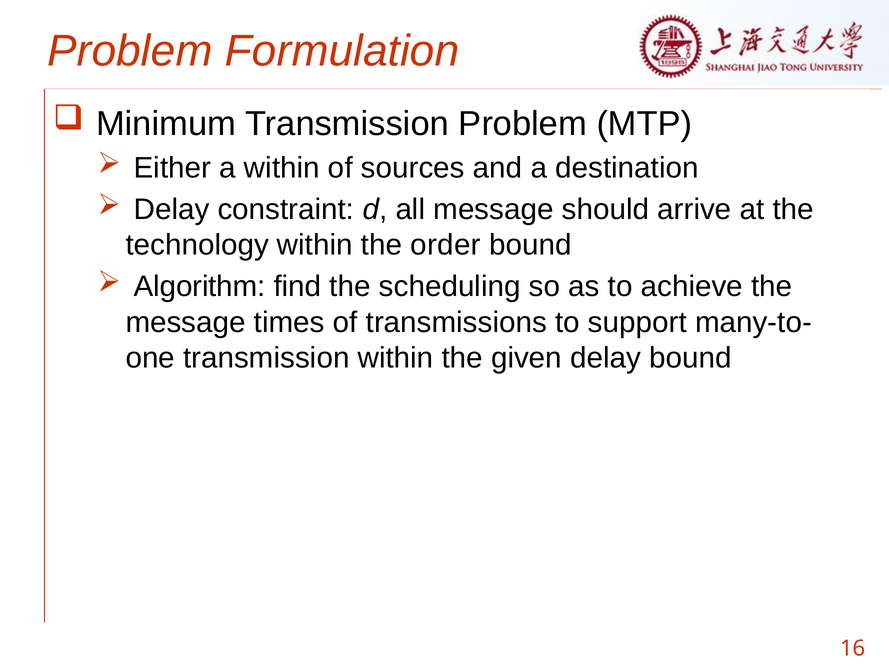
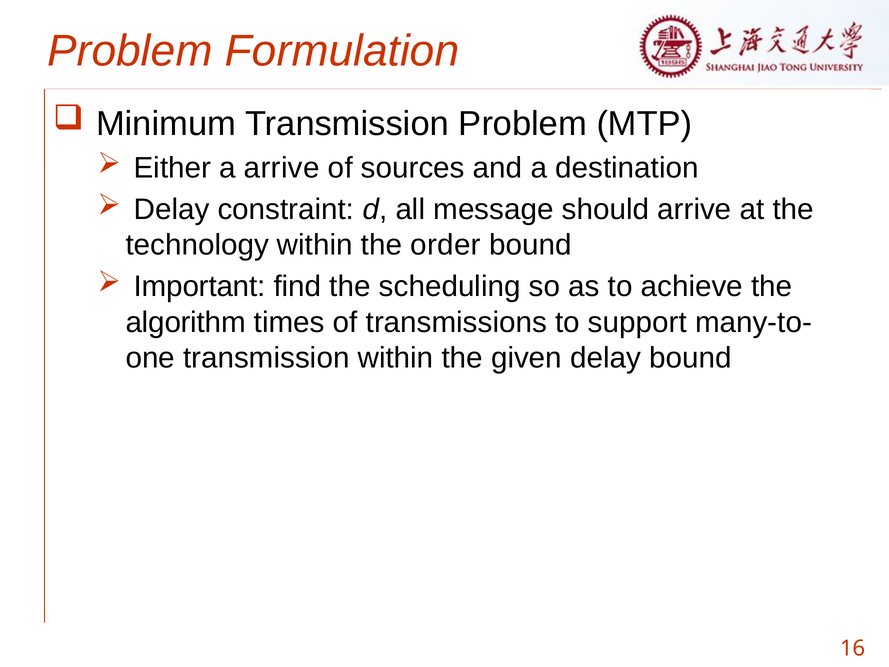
a within: within -> arrive
Algorithm: Algorithm -> Important
message at (186, 322): message -> algorithm
